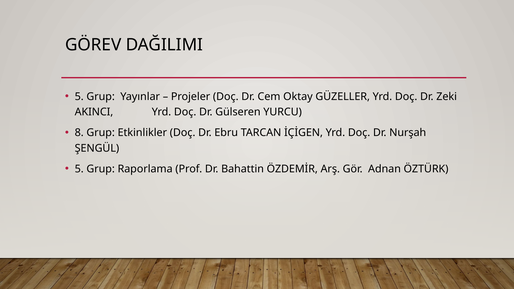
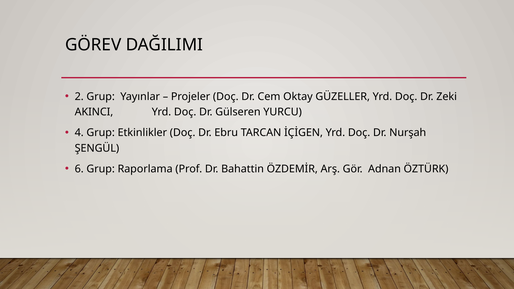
5 at (79, 97): 5 -> 2
8: 8 -> 4
5 at (79, 169): 5 -> 6
